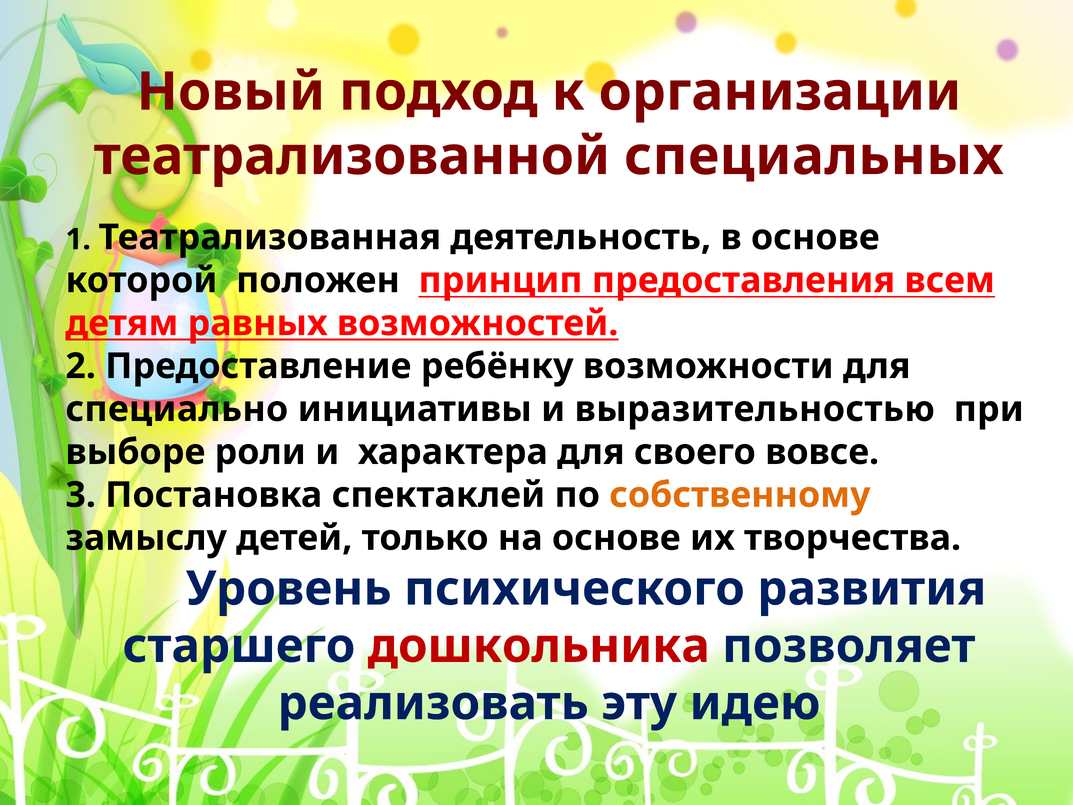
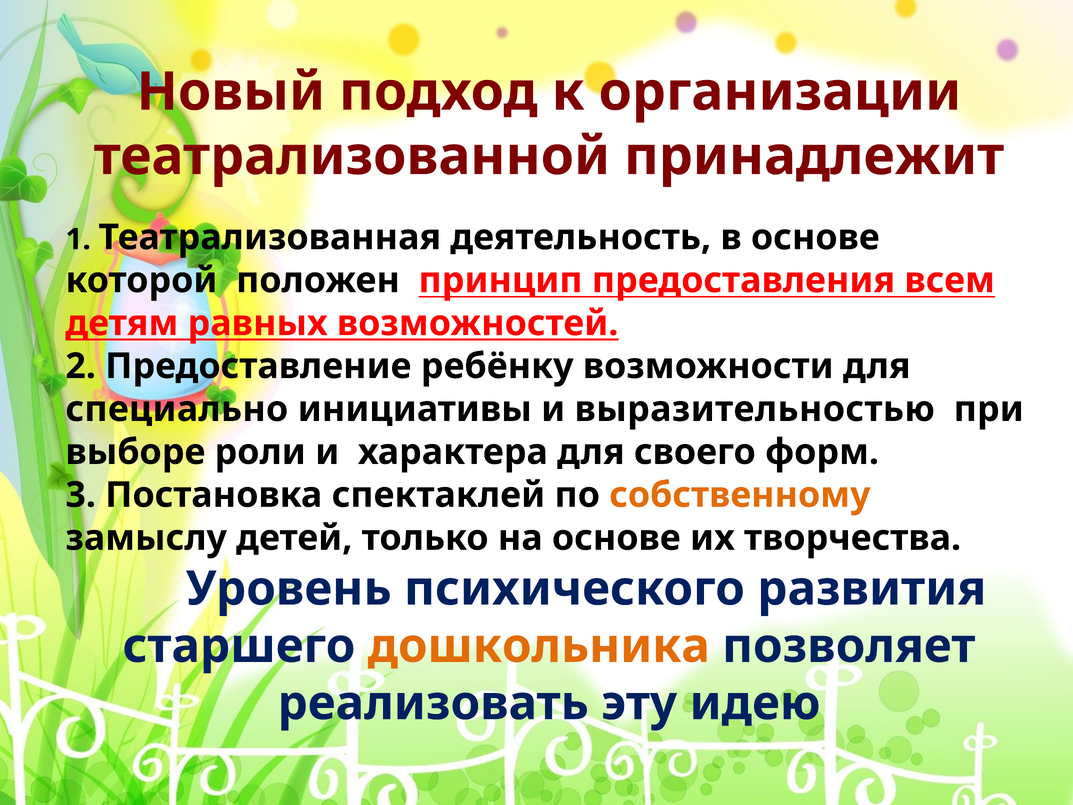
специальных: специальных -> принадлежит
вовсе: вовсе -> форм
дошкольника colour: red -> orange
